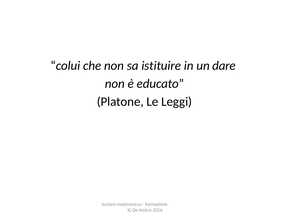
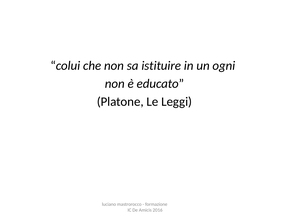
dare: dare -> ogni
